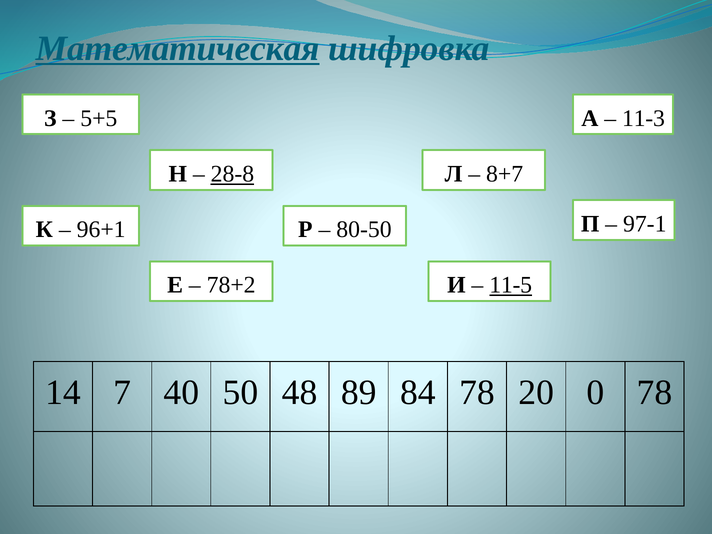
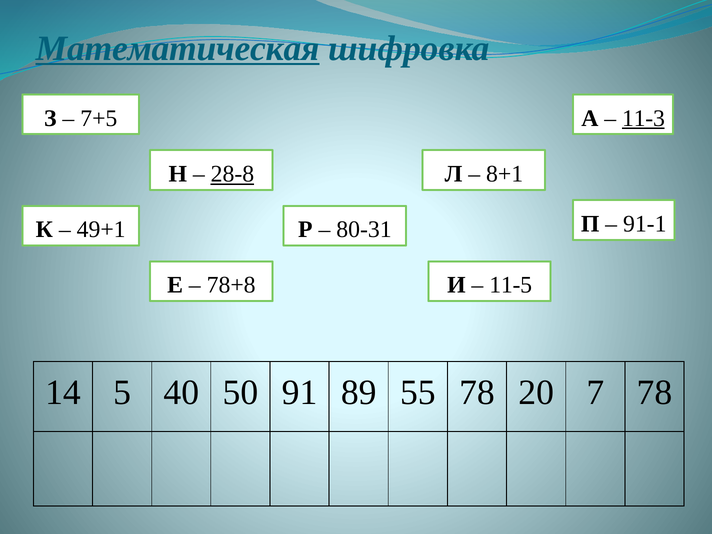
5+5: 5+5 -> 7+5
11-3 underline: none -> present
8+7: 8+7 -> 8+1
97-1: 97-1 -> 91-1
96+1: 96+1 -> 49+1
80-50: 80-50 -> 80-31
78+2: 78+2 -> 78+8
11-5 underline: present -> none
7: 7 -> 5
48: 48 -> 91
84: 84 -> 55
0: 0 -> 7
